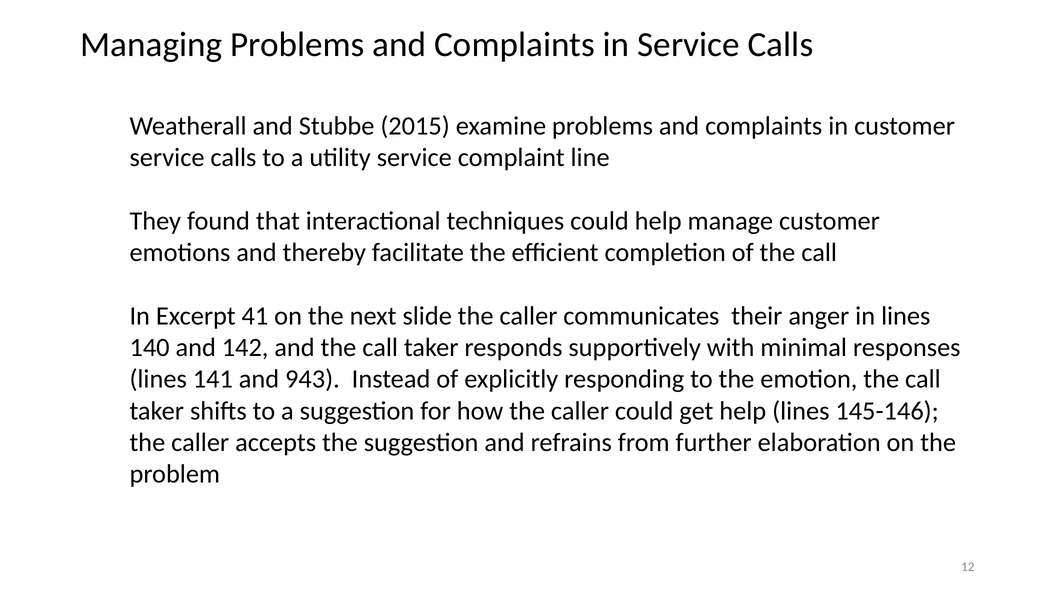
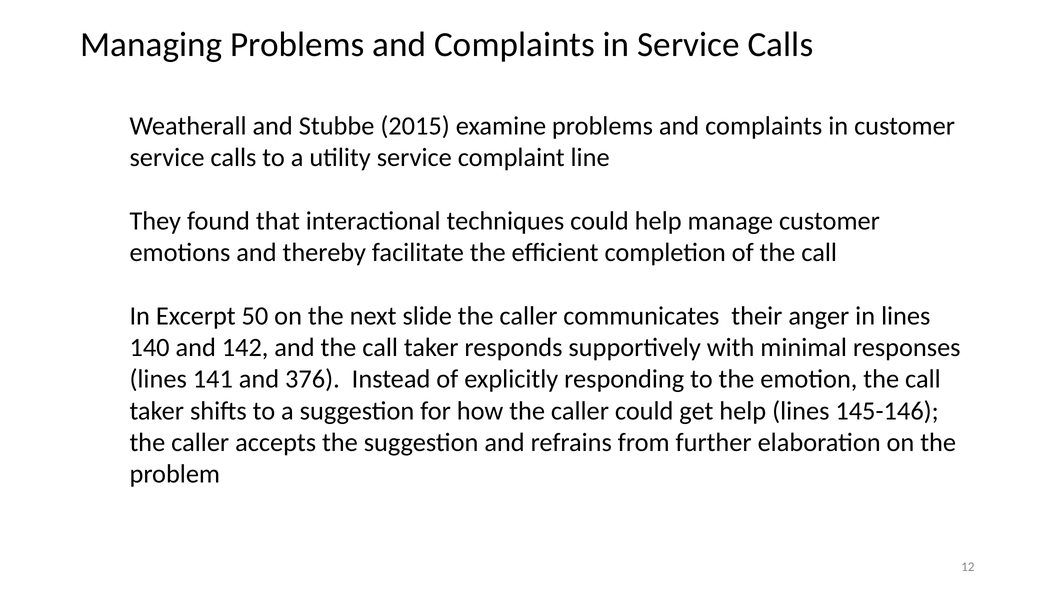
41: 41 -> 50
943: 943 -> 376
